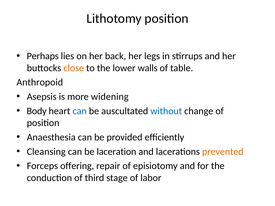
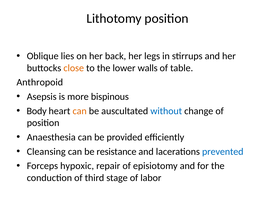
Perhaps: Perhaps -> Oblique
widening: widening -> bispinous
can at (80, 111) colour: blue -> orange
laceration: laceration -> resistance
prevented colour: orange -> blue
offering: offering -> hypoxic
